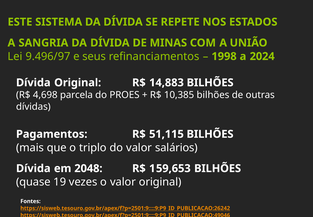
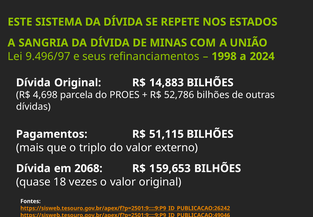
10,385: 10,385 -> 52,786
salários: salários -> externo
2048: 2048 -> 2068
19: 19 -> 18
